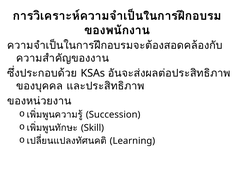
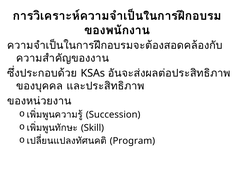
Learning: Learning -> Program
